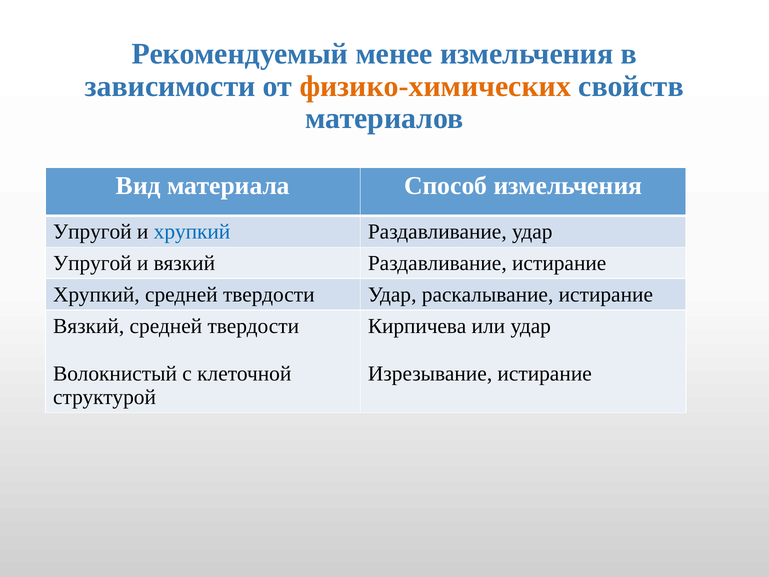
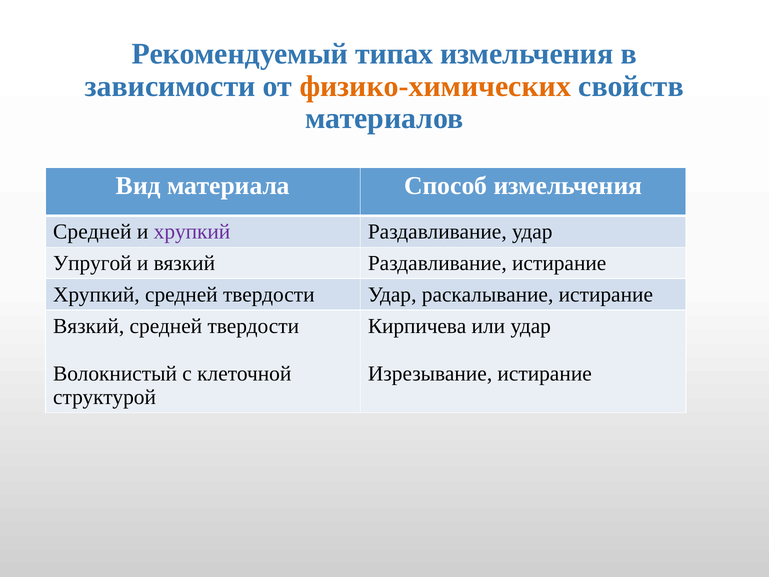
менее: менее -> типах
Упругой at (92, 232): Упругой -> Средней
хрупкий at (192, 232) colour: blue -> purple
